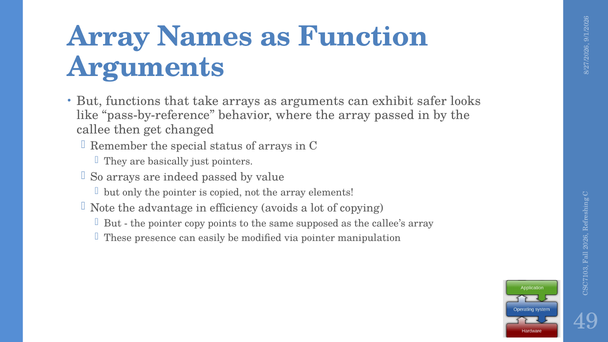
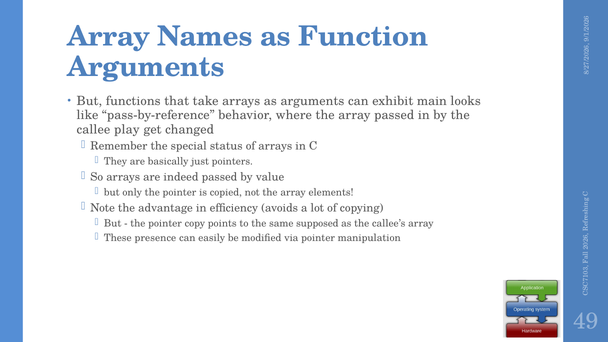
safer: safer -> main
then: then -> play
